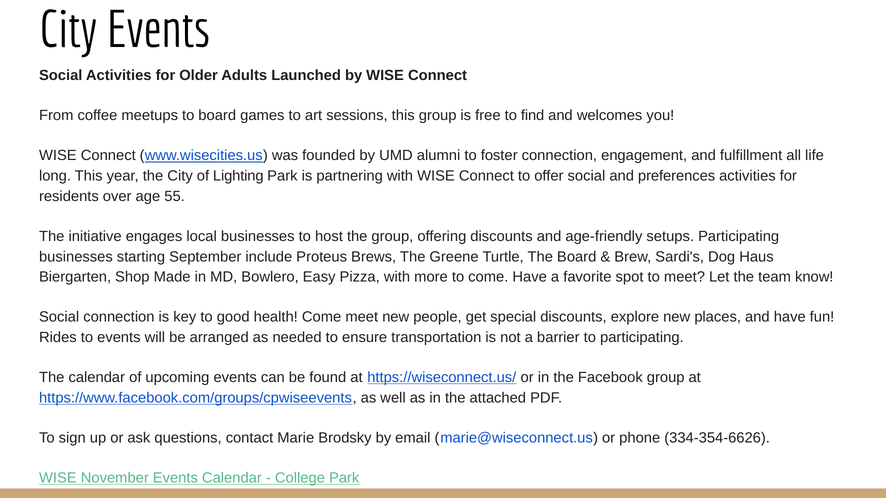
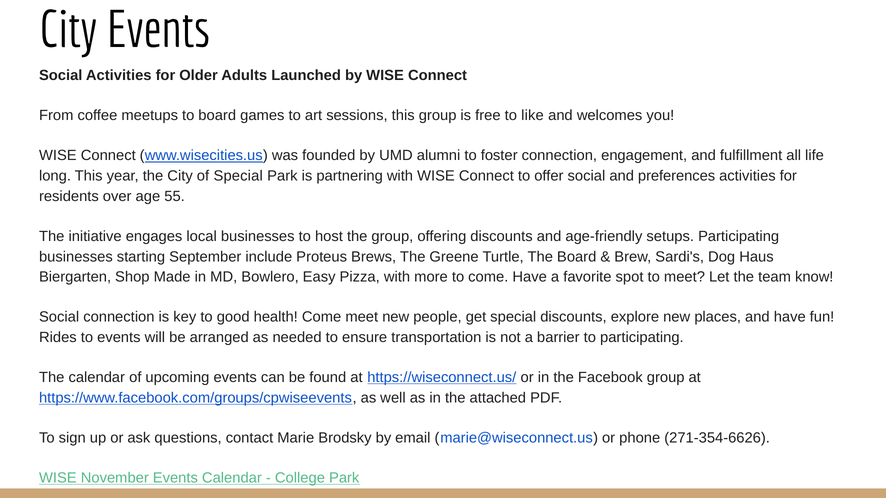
find: find -> like
of Lighting: Lighting -> Special
334-354-6626: 334-354-6626 -> 271-354-6626
